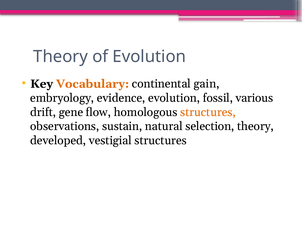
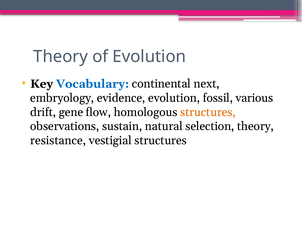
Vocabulary colour: orange -> blue
gain: gain -> next
developed: developed -> resistance
